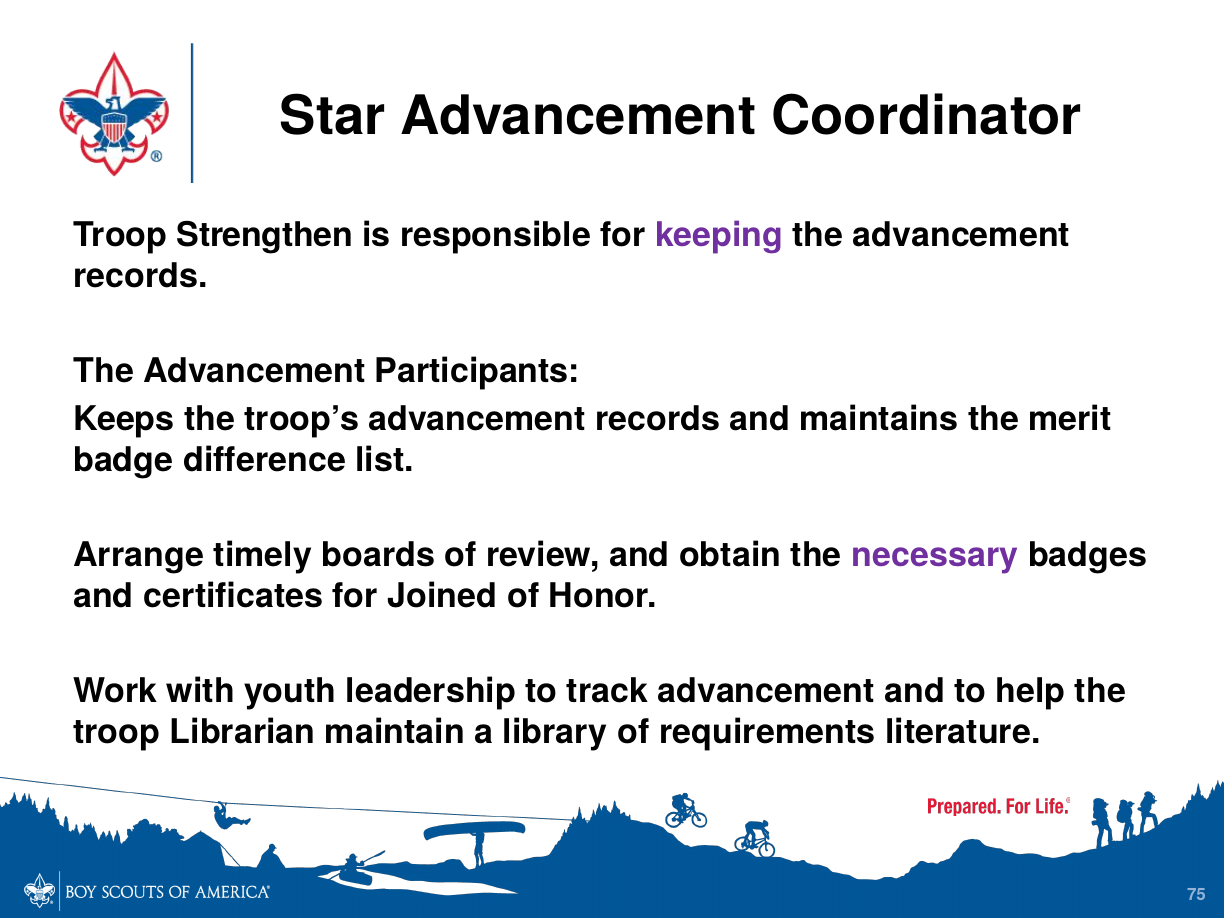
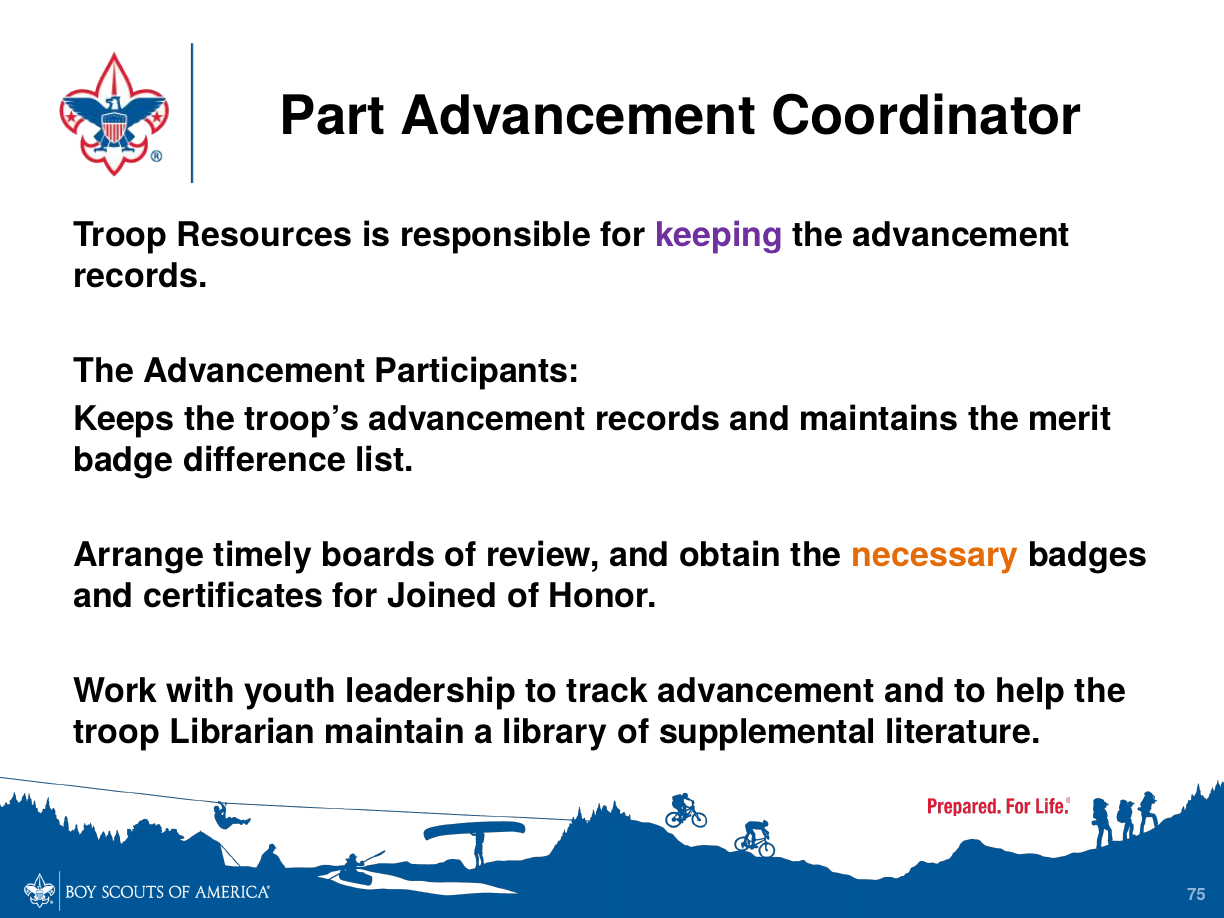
Star: Star -> Part
Strengthen: Strengthen -> Resources
necessary colour: purple -> orange
requirements: requirements -> supplemental
